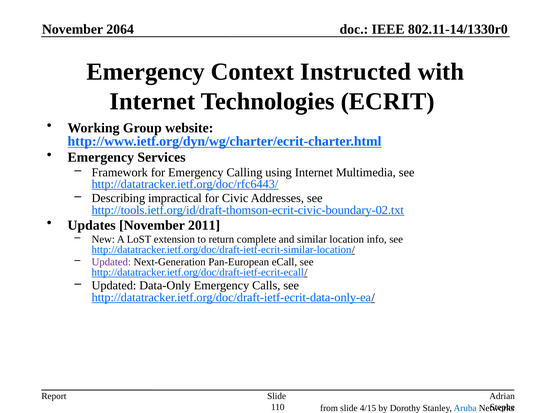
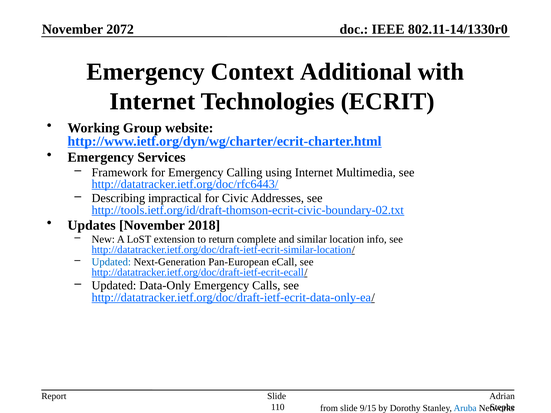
2064: 2064 -> 2072
Instructed: Instructed -> Additional
2011: 2011 -> 2018
Updated at (111, 262) colour: purple -> blue
4/15: 4/15 -> 9/15
